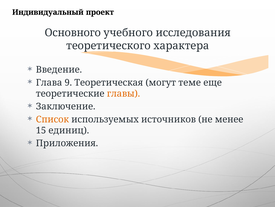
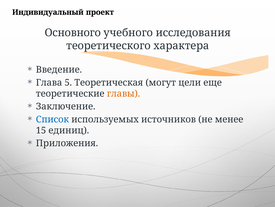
9: 9 -> 5
теме: теме -> цели
Список colour: orange -> blue
